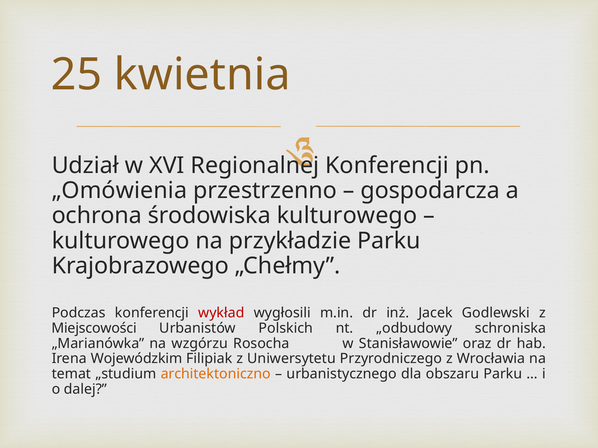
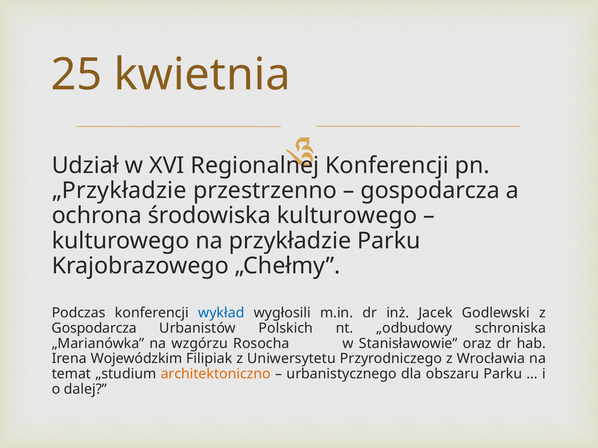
„Omówienia: „Omówienia -> „Przykładzie
wykład colour: red -> blue
Miejscowości at (94, 329): Miejscowości -> Gospodarcza
